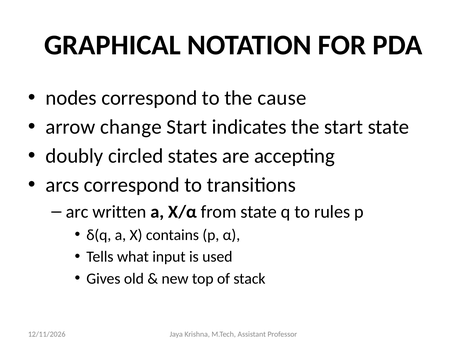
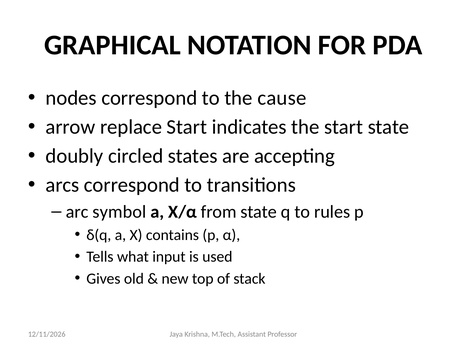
change: change -> replace
written: written -> symbol
